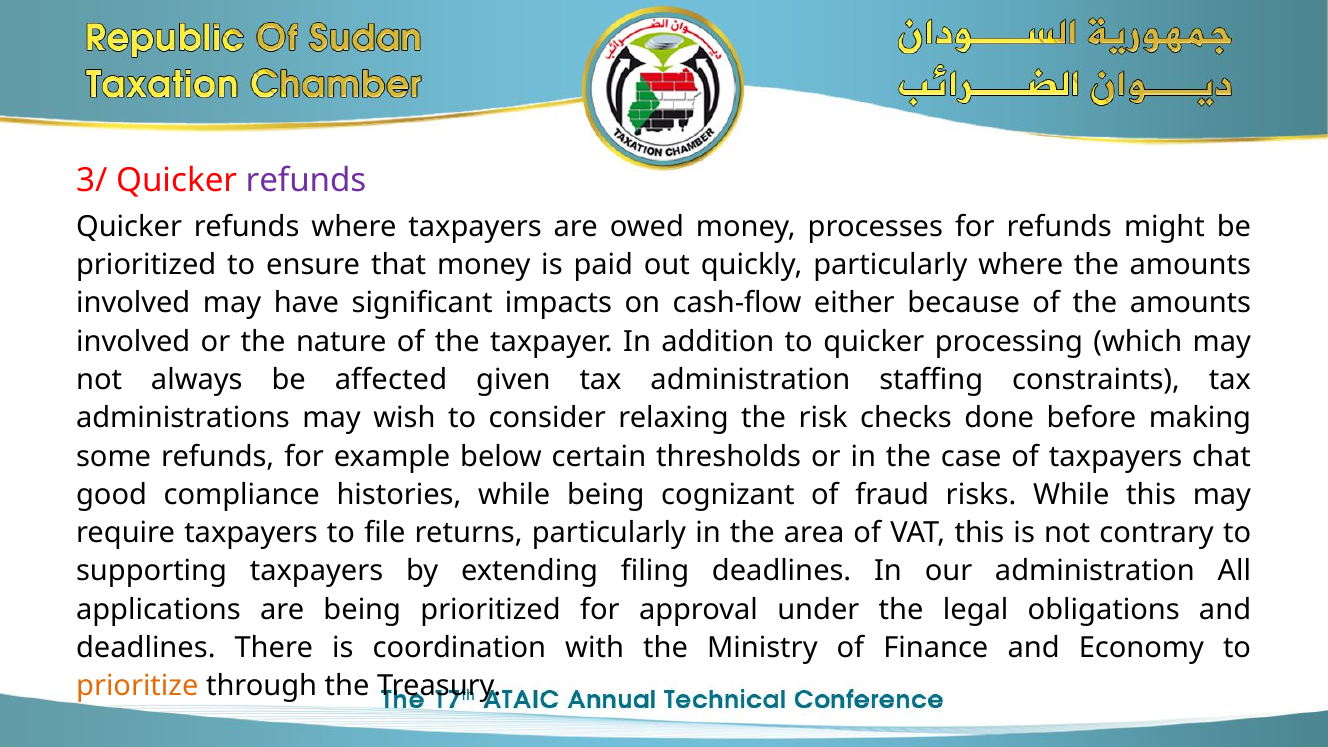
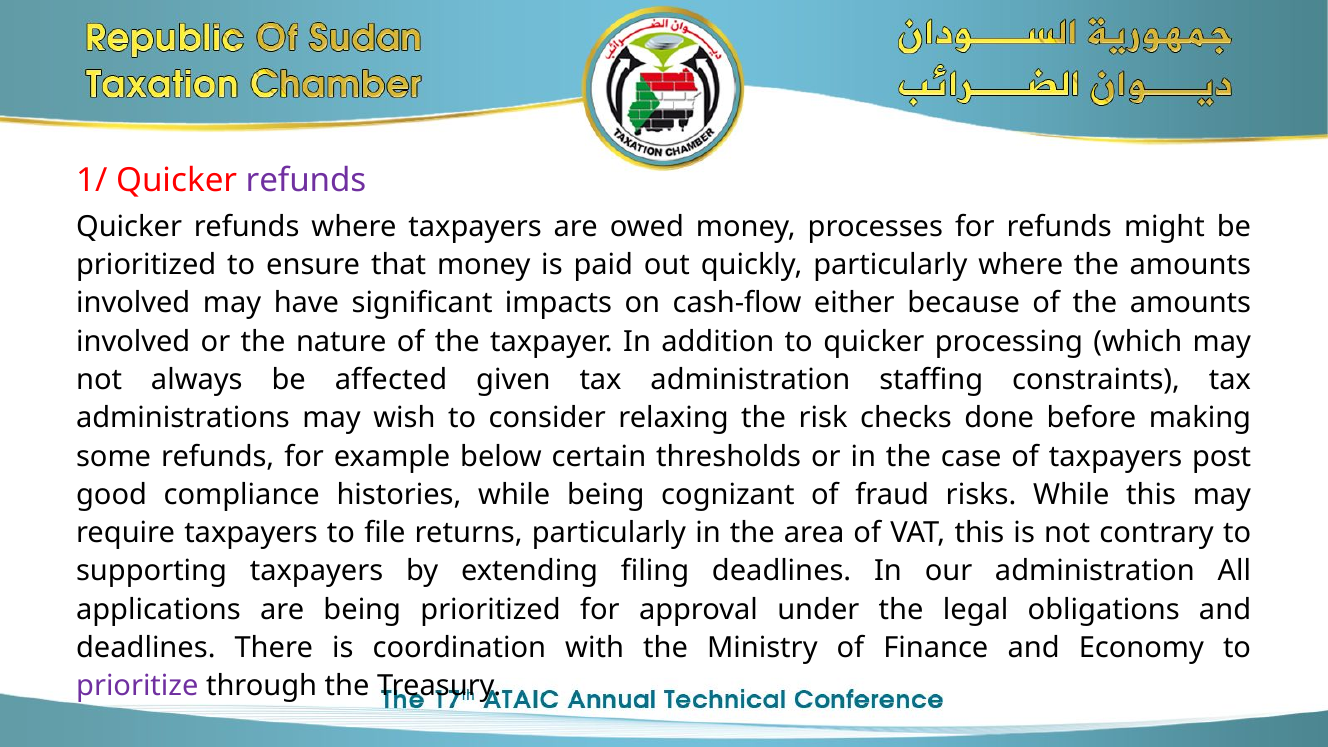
3/: 3/ -> 1/
chat: chat -> post
prioritize colour: orange -> purple
